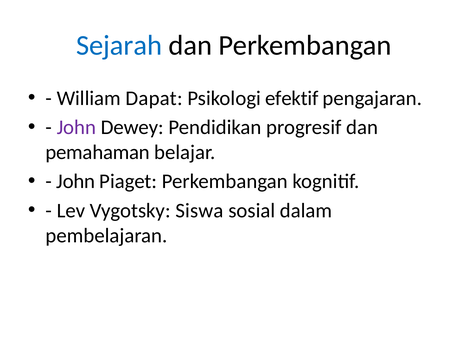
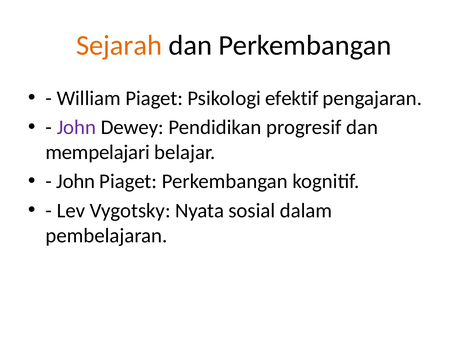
Sejarah colour: blue -> orange
William Dapat: Dapat -> Piaget
pemahaman: pemahaman -> mempelajari
Siswa: Siswa -> Nyata
